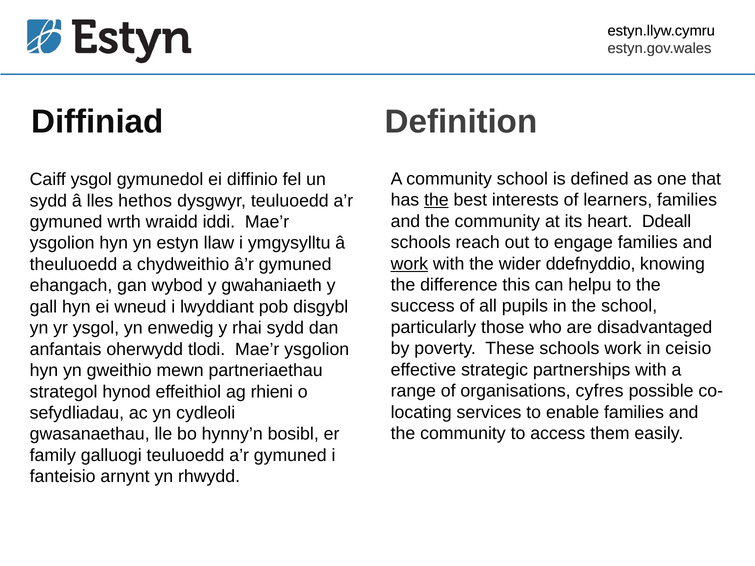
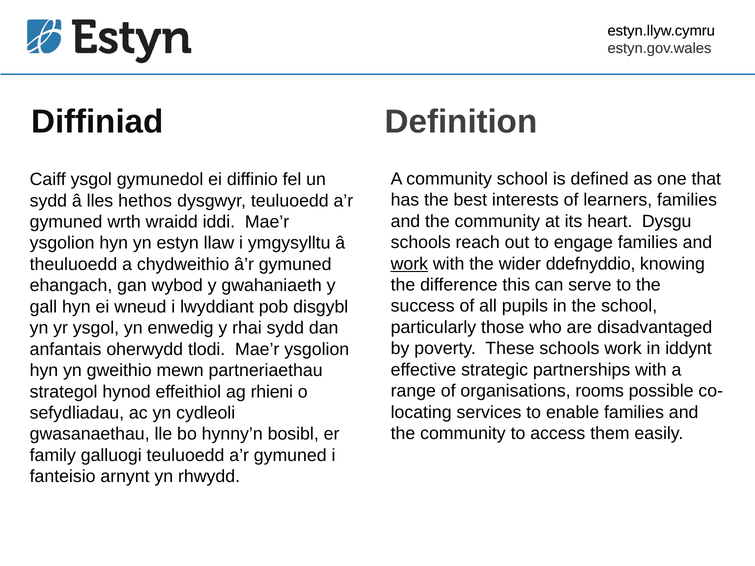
the at (436, 200) underline: present -> none
Ddeall: Ddeall -> Dysgu
helpu: helpu -> serve
ceisio: ceisio -> iddynt
cyfres: cyfres -> rooms
